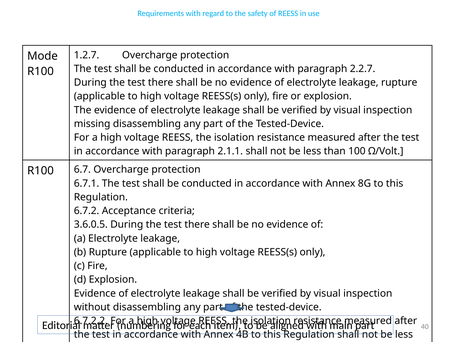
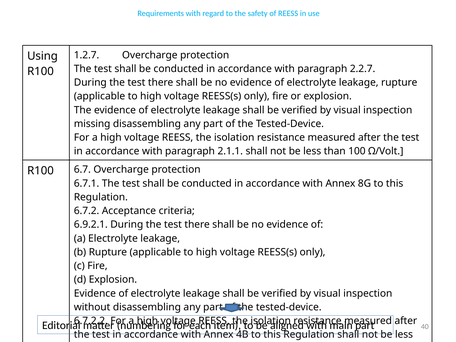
Mode: Mode -> Using
3.6.0.5: 3.6.0.5 -> 6.9.2.1
